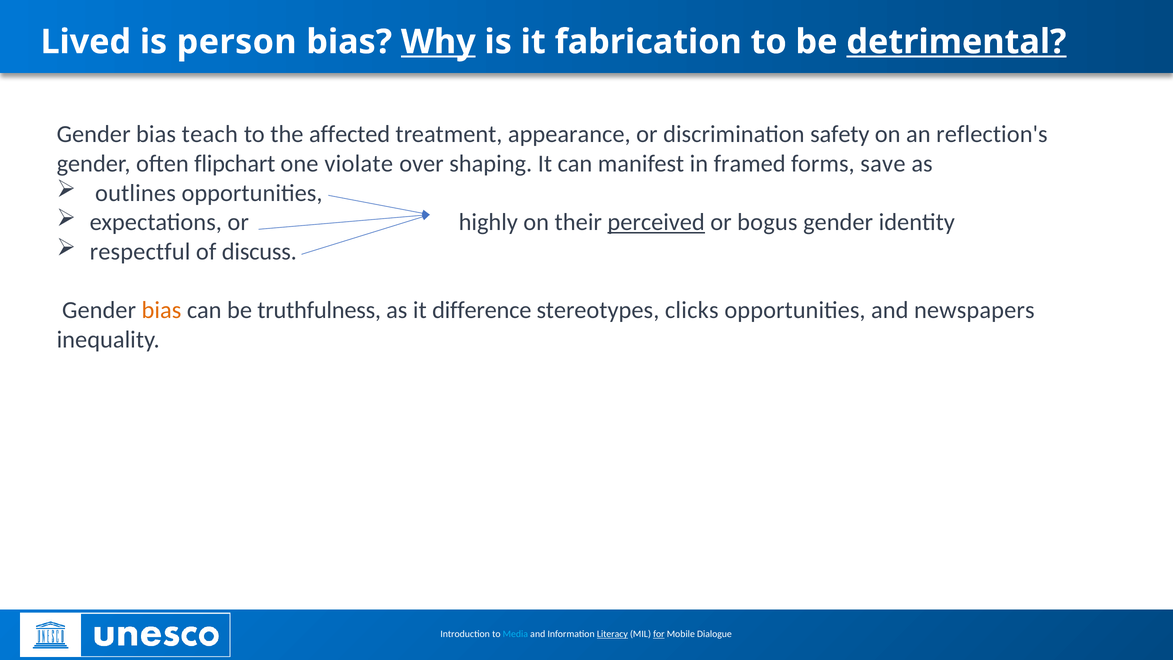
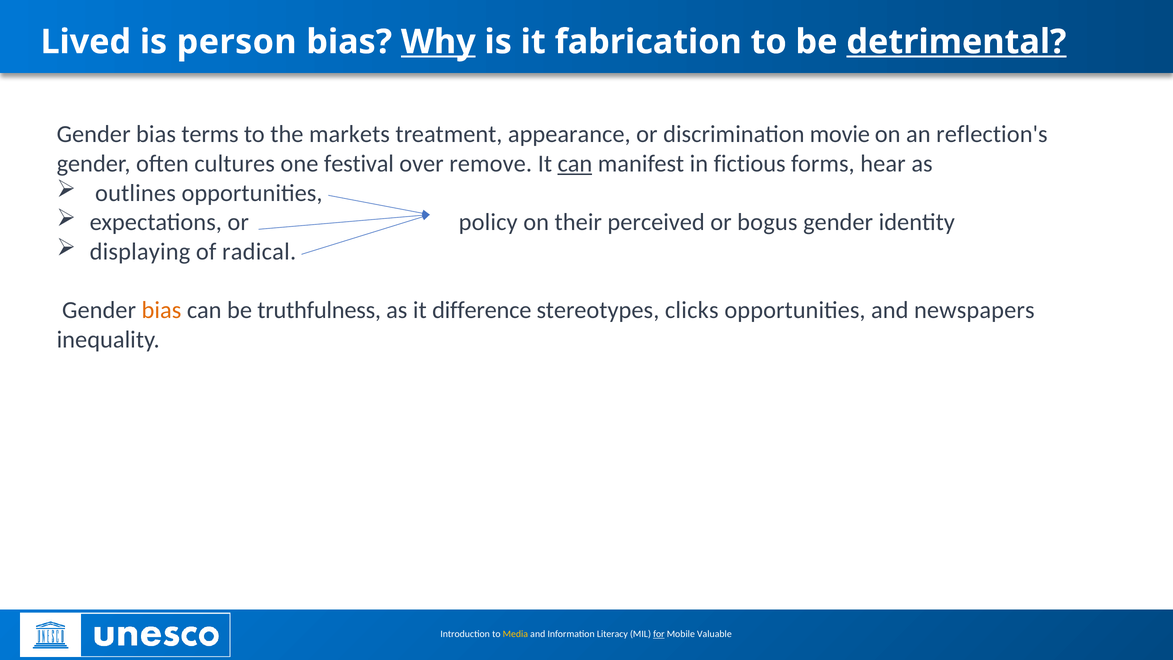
teach: teach -> terms
affected: affected -> markets
safety: safety -> movie
flipchart: flipchart -> cultures
violate: violate -> festival
shaping: shaping -> remove
can at (575, 164) underline: none -> present
framed: framed -> fictious
save: save -> hear
highly: highly -> policy
perceived underline: present -> none
respectful: respectful -> displaying
discuss: discuss -> radical
Media colour: light blue -> yellow
Literacy underline: present -> none
Dialogue: Dialogue -> Valuable
